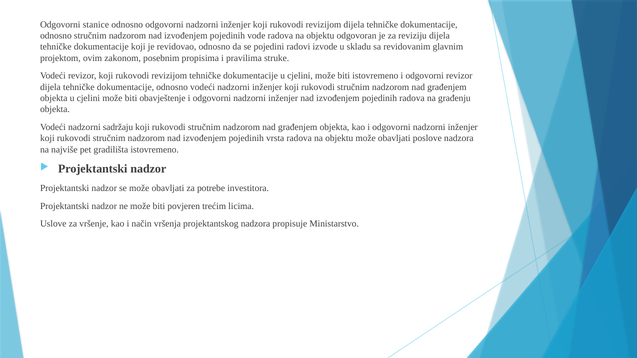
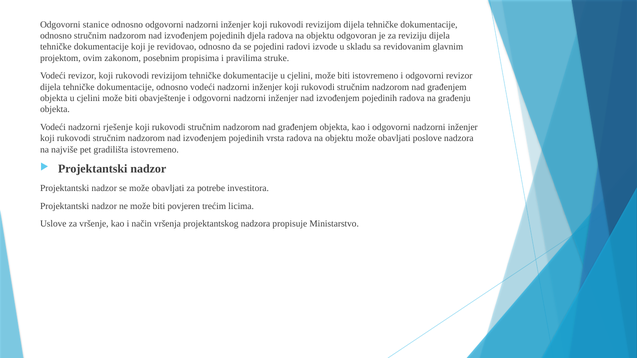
vode: vode -> djela
sadržaju: sadržaju -> rješenje
